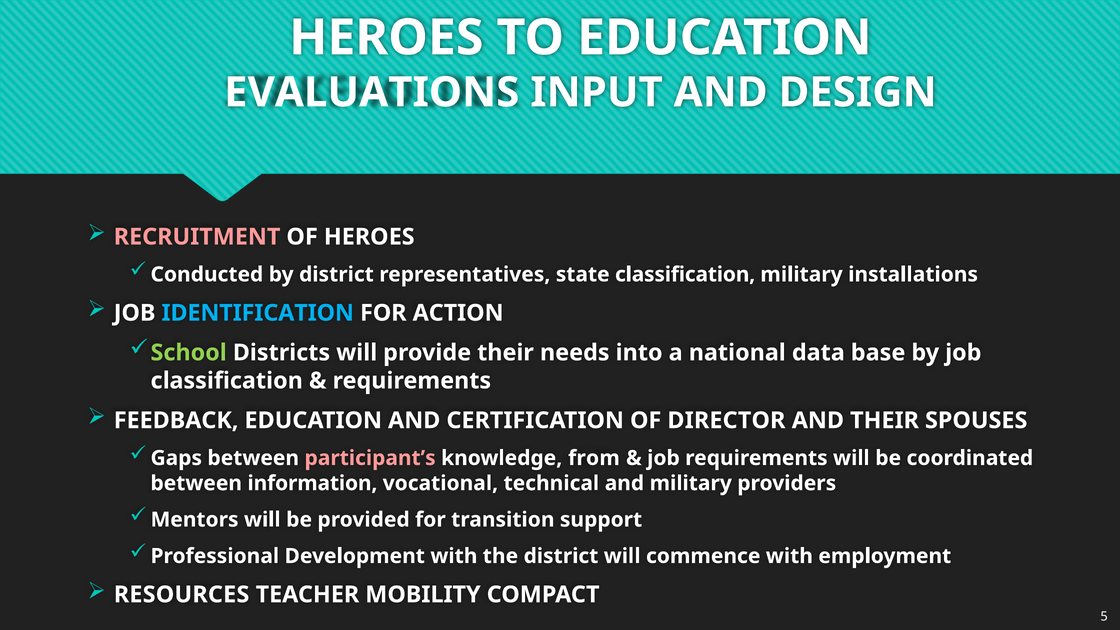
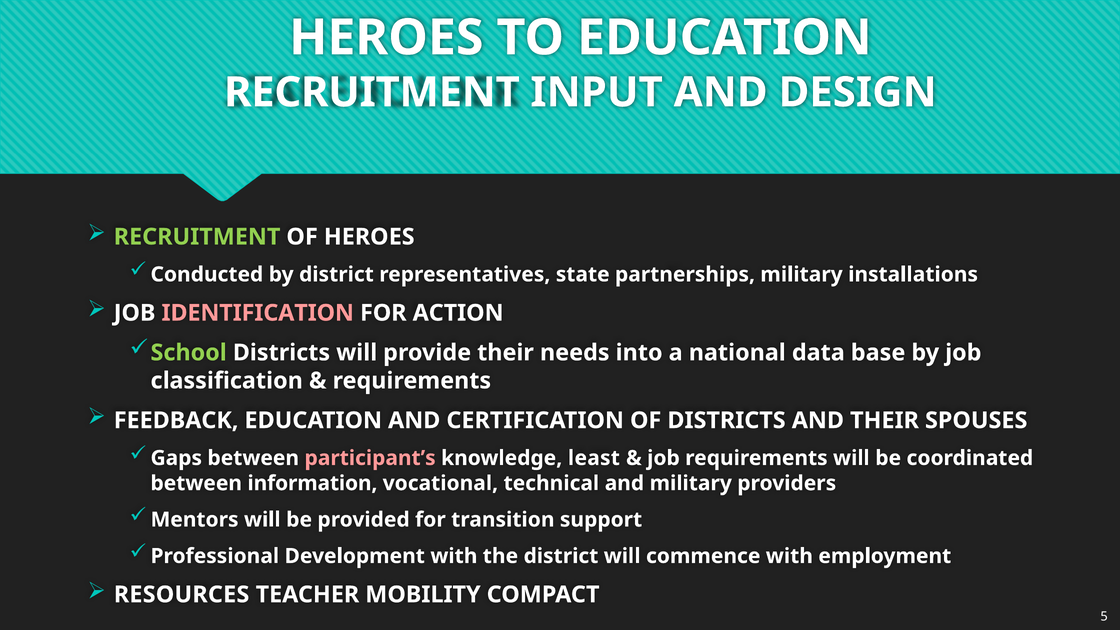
EVALUATIONS at (372, 92): EVALUATIONS -> RECRUITMENT
RECRUITMENT at (197, 237) colour: pink -> light green
state classification: classification -> partnerships
IDENTIFICATION colour: light blue -> pink
OF DIRECTOR: DIRECTOR -> DISTRICTS
from: from -> least
